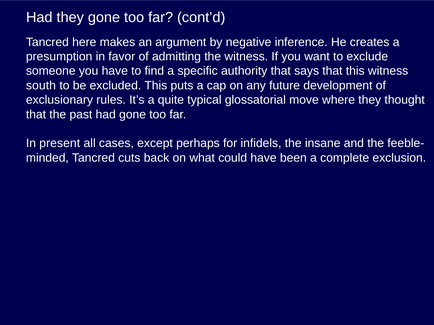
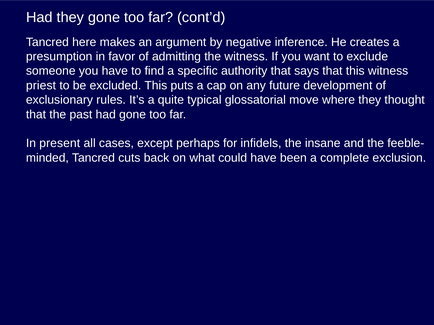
south: south -> priest
